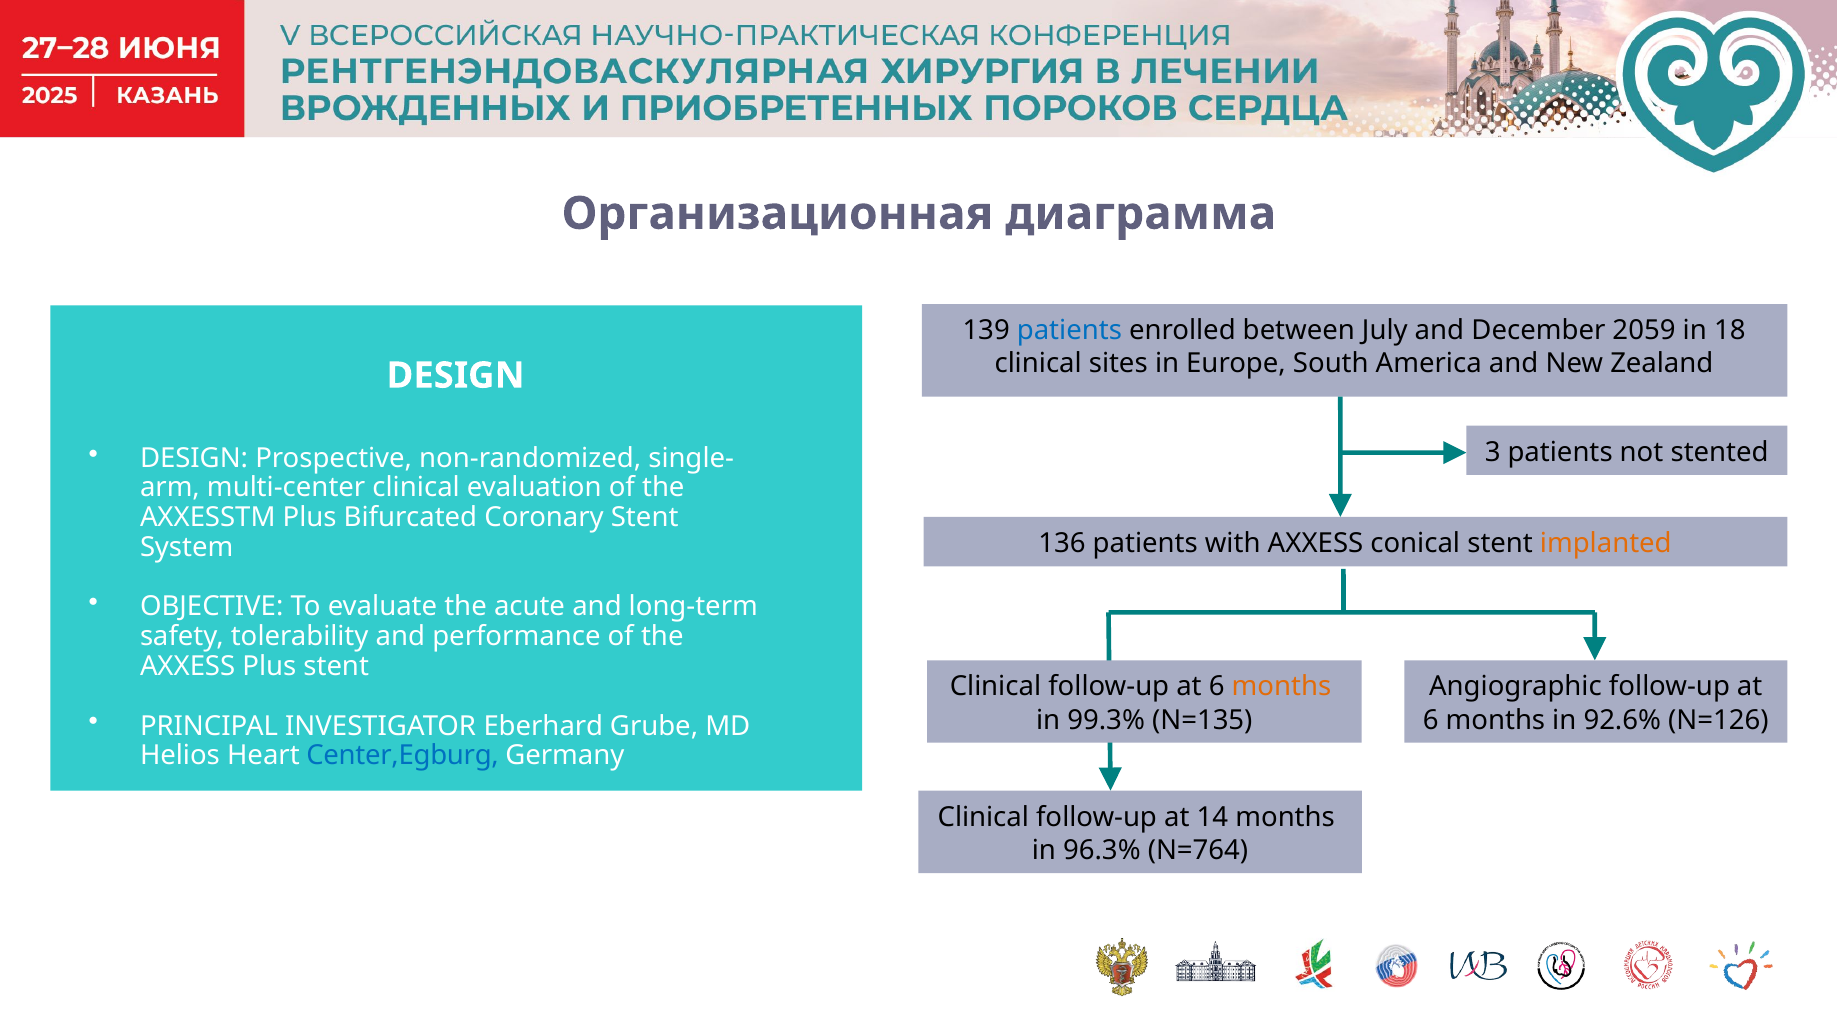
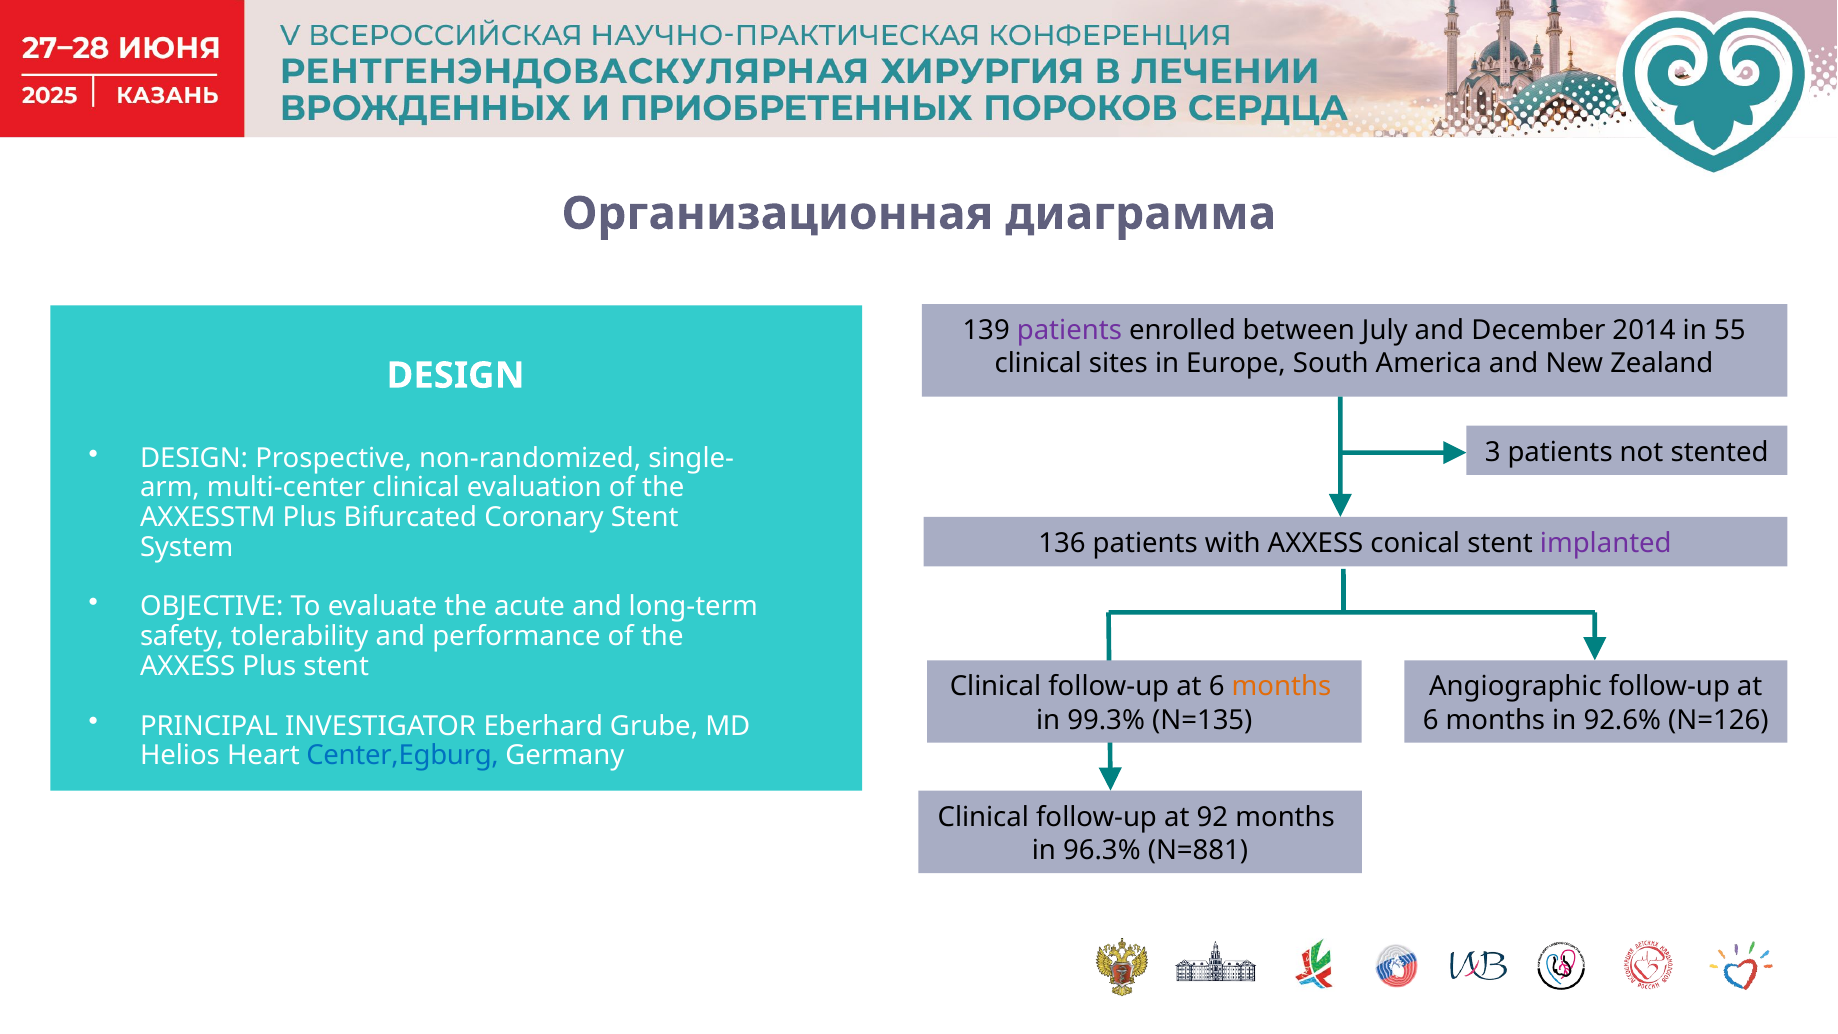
patients at (1069, 331) colour: blue -> purple
2059: 2059 -> 2014
18: 18 -> 55
implanted colour: orange -> purple
14: 14 -> 92
N=764: N=764 -> N=881
